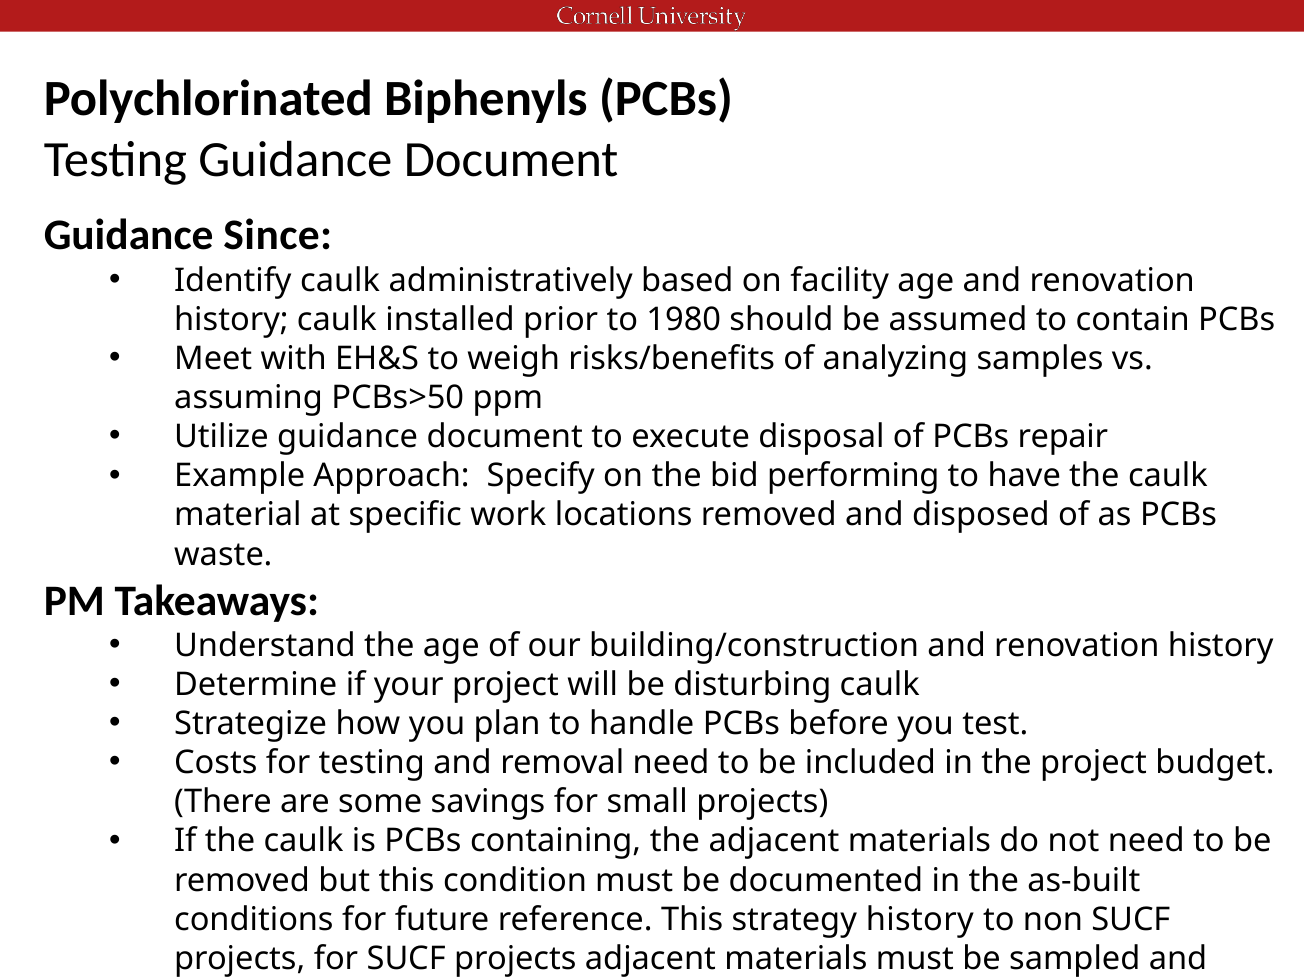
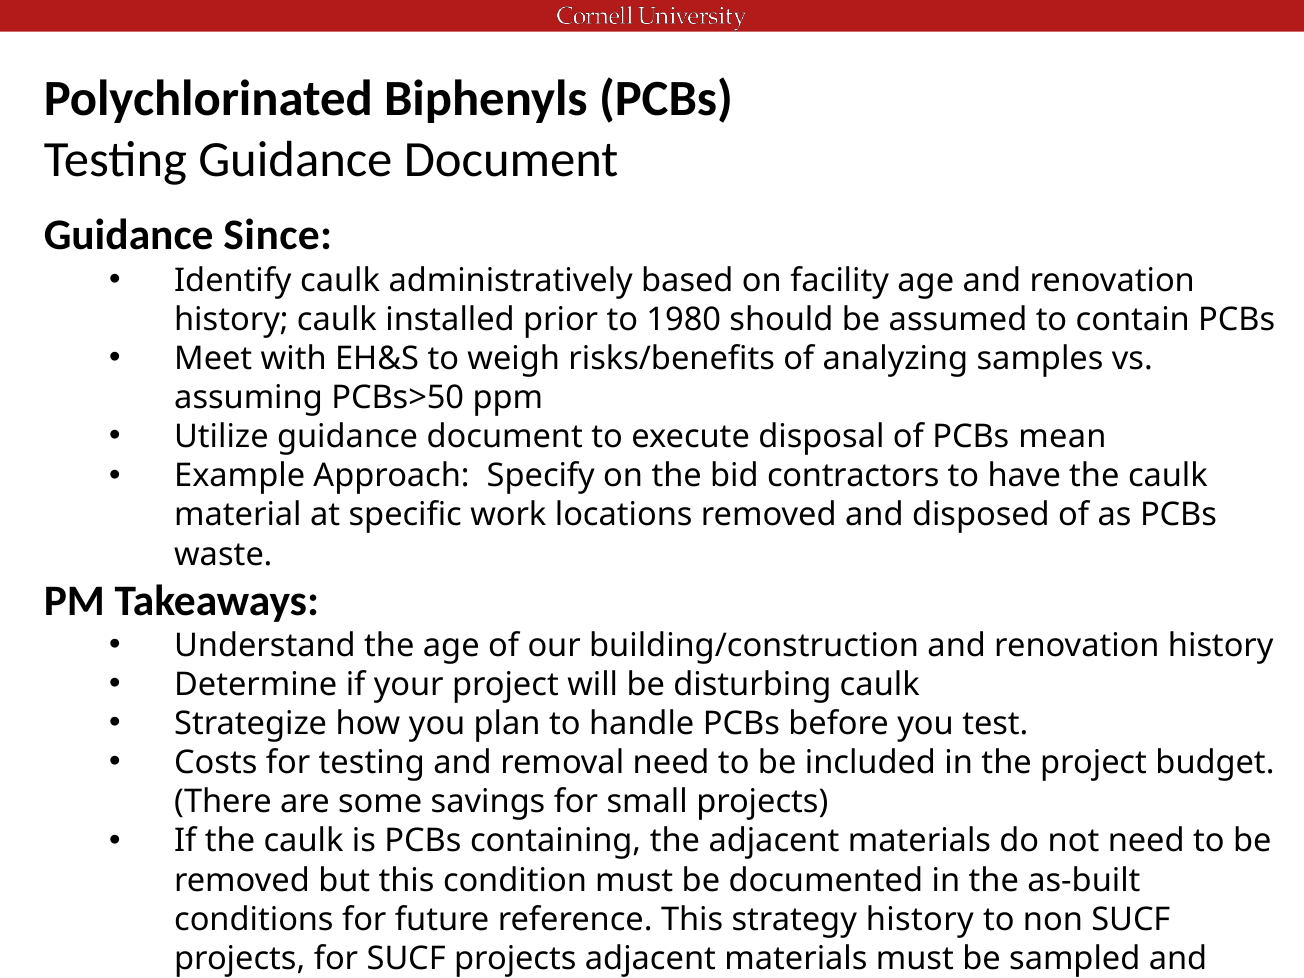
repair: repair -> mean
performing: performing -> contractors
